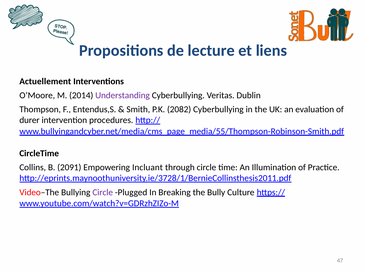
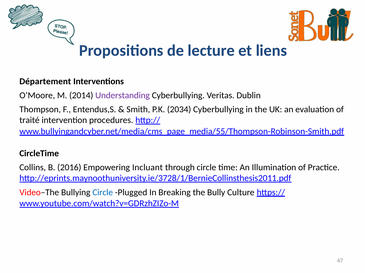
Actuellement: Actuellement -> Département
2082: 2082 -> 2034
durer: durer -> traité
2091: 2091 -> 2016
Circle at (103, 193) colour: purple -> blue
